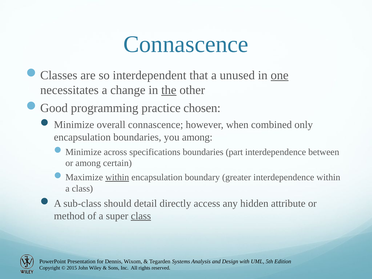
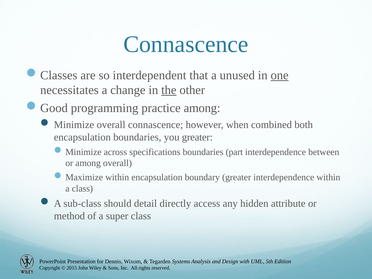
practice chosen: chosen -> among
only: only -> both
you among: among -> greater
among certain: certain -> overall
within at (117, 177) underline: present -> none
class at (141, 216) underline: present -> none
